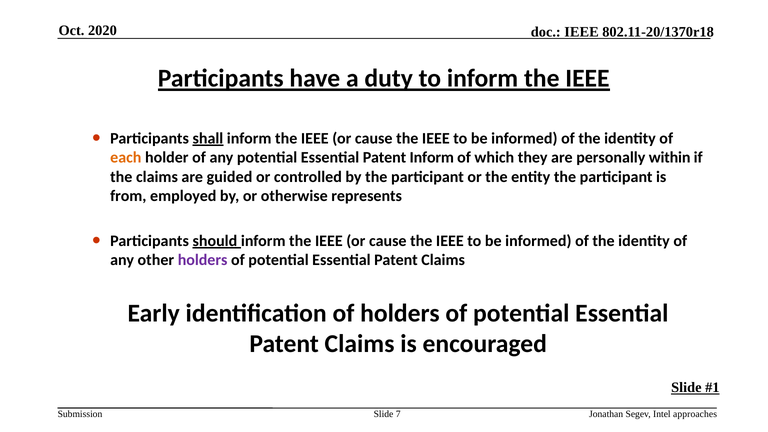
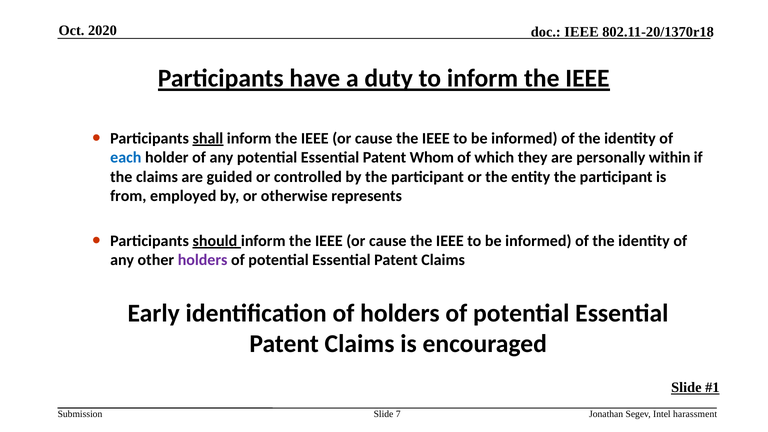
each colour: orange -> blue
Patent Inform: Inform -> Whom
approaches: approaches -> harassment
